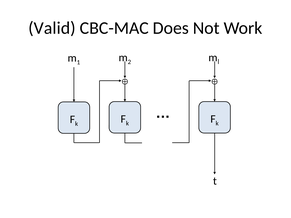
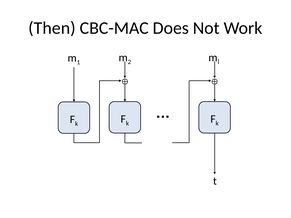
Valid: Valid -> Then
